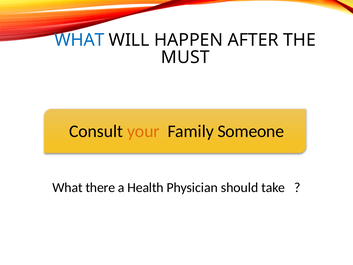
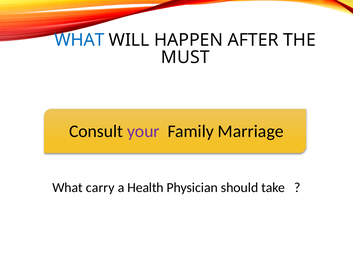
your colour: orange -> purple
Someone: Someone -> Marriage
there: there -> carry
